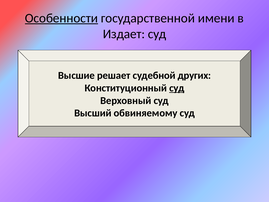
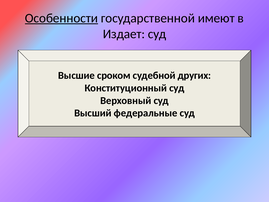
имени: имени -> имеют
решает: решает -> сроком
суд at (177, 88) underline: present -> none
обвиняемому: обвиняемому -> федеральные
